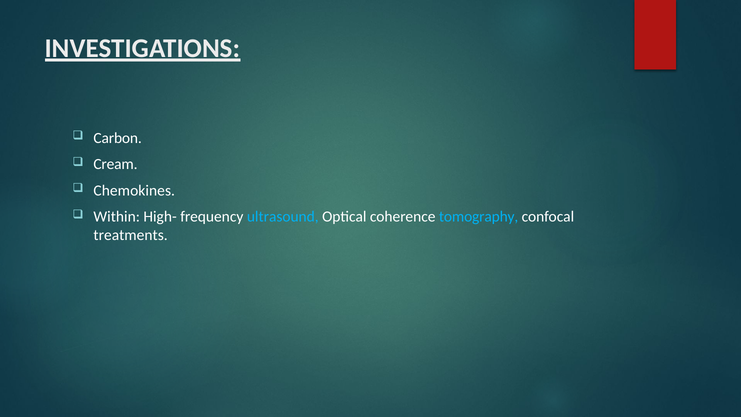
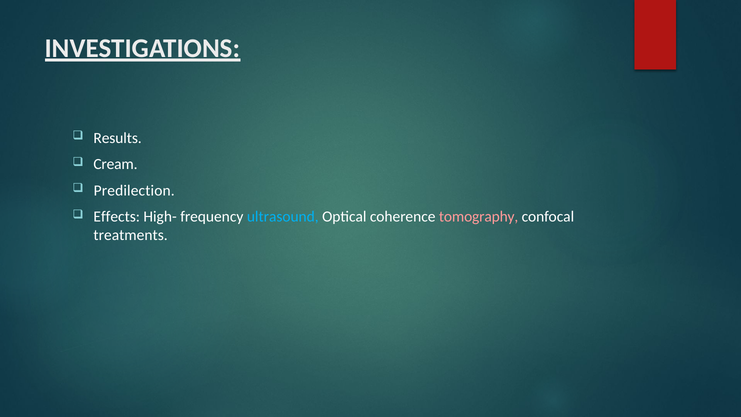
Carbon: Carbon -> Results
Chemokines: Chemokines -> Predilection
Within: Within -> Effects
tomography colour: light blue -> pink
